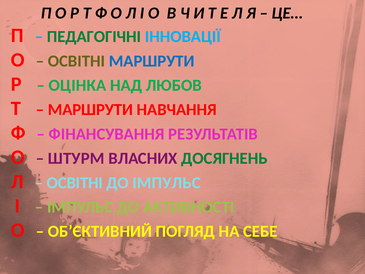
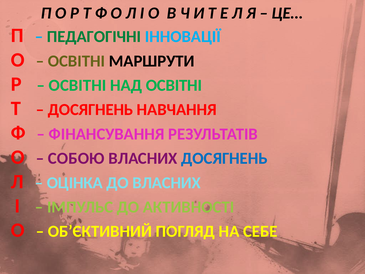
МАРШРУТИ at (152, 61) colour: blue -> black
ОЦІНКА at (77, 85): ОЦІНКА -> ОСВІТНІ
НАД ЛЮБОВ: ЛЮБОВ -> ОСВІТНІ
МАРШРУТИ at (90, 110): МАРШРУТИ -> ДОСЯГНЕНЬ
ШТУРМ: ШТУРМ -> СОБОЮ
ДОСЯГНЕНЬ at (224, 158) colour: green -> blue
ОСВІТНІ at (75, 183): ОСВІТНІ -> ОЦІНКА
ДО ІМПУЛЬС: ІМПУЛЬС -> ВЛАСНИХ
